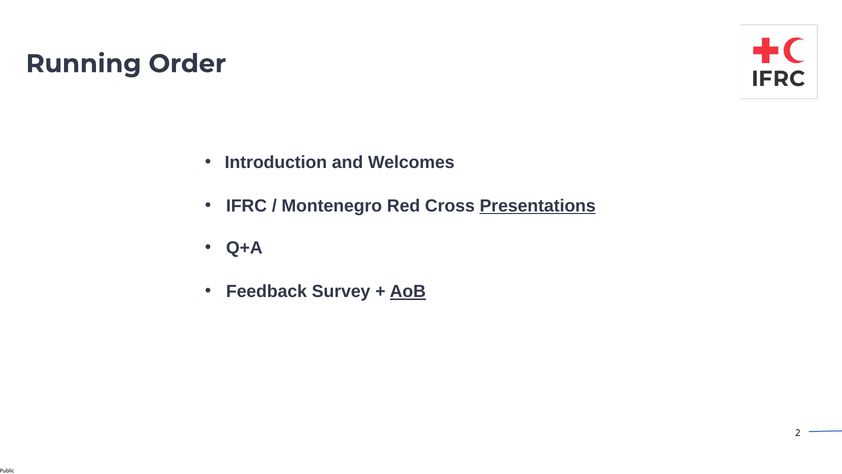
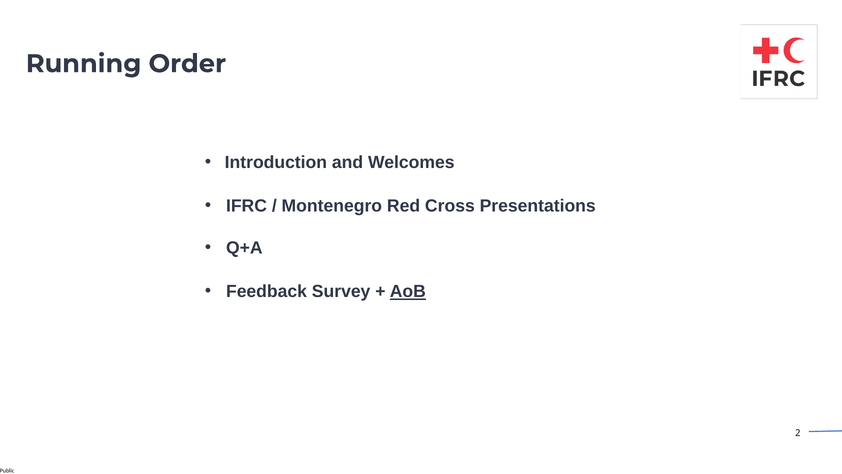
Presentations underline: present -> none
